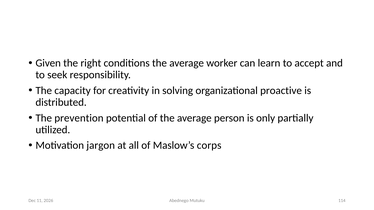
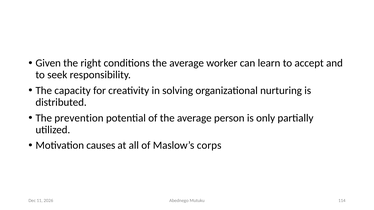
proactive: proactive -> nurturing
jargon: jargon -> causes
